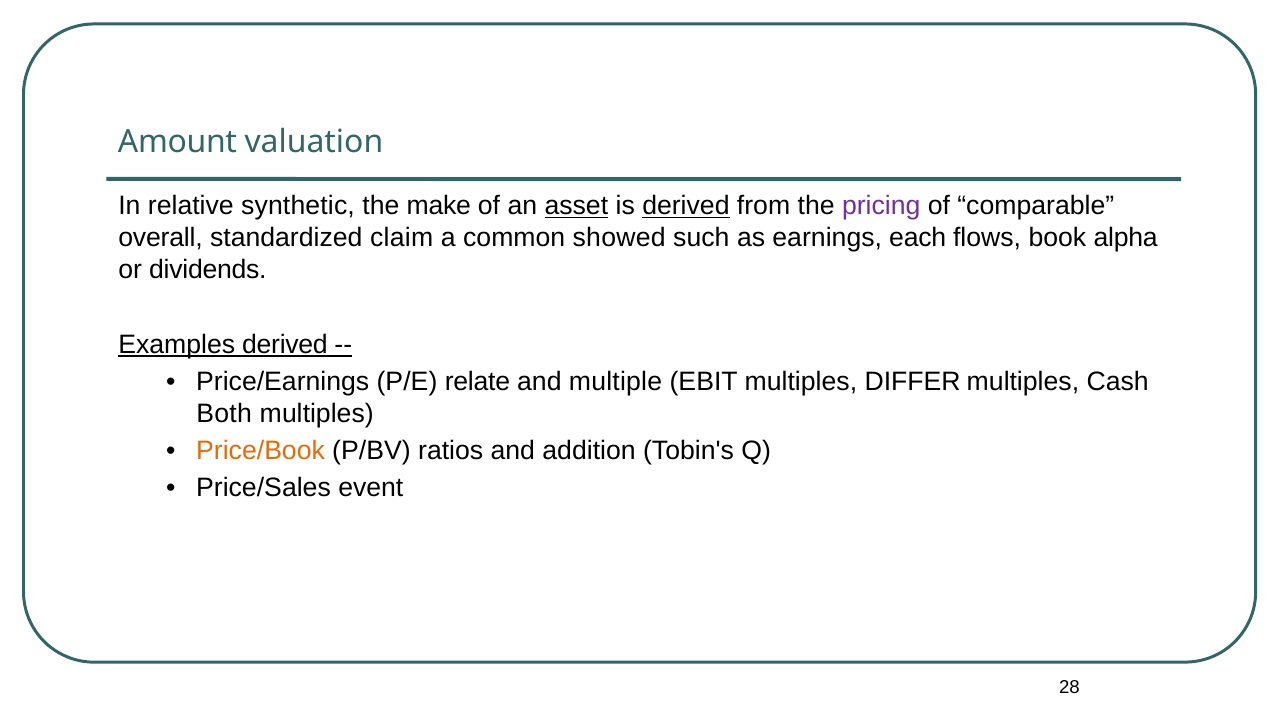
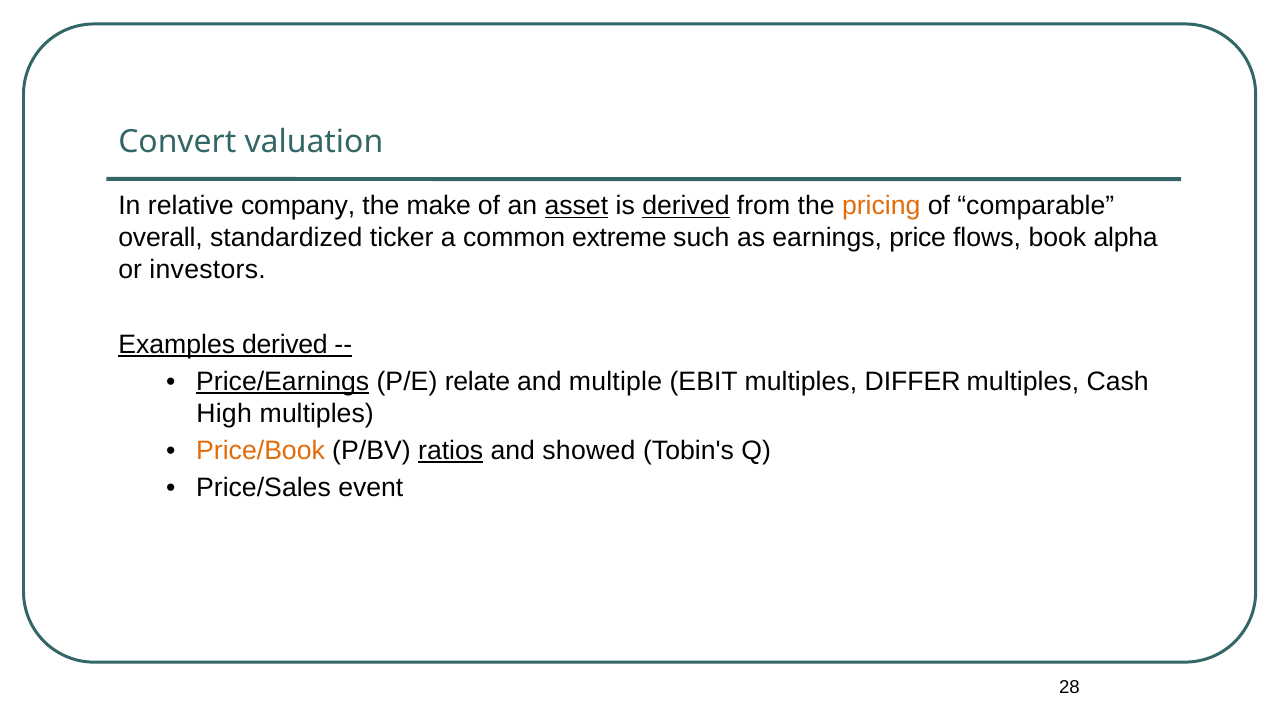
Amount: Amount -> Convert
synthetic: synthetic -> company
pricing colour: purple -> orange
claim: claim -> ticker
showed: showed -> extreme
each: each -> price
dividends: dividends -> investors
Price/Earnings underline: none -> present
Both: Both -> High
ratios underline: none -> present
addition: addition -> showed
